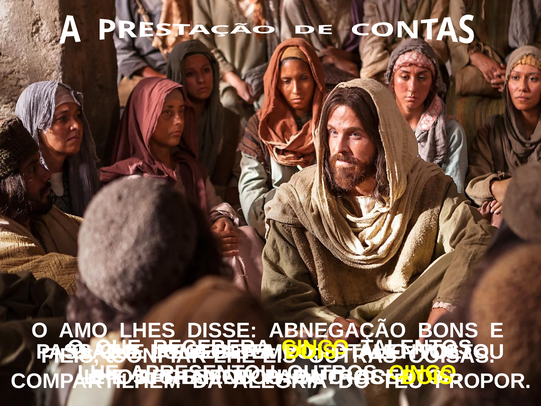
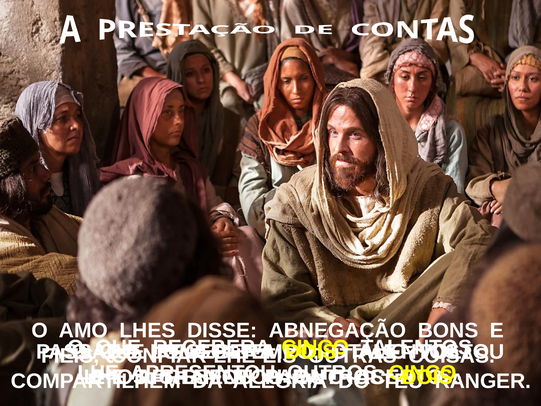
PROPOR: PROPOR -> RANGER
